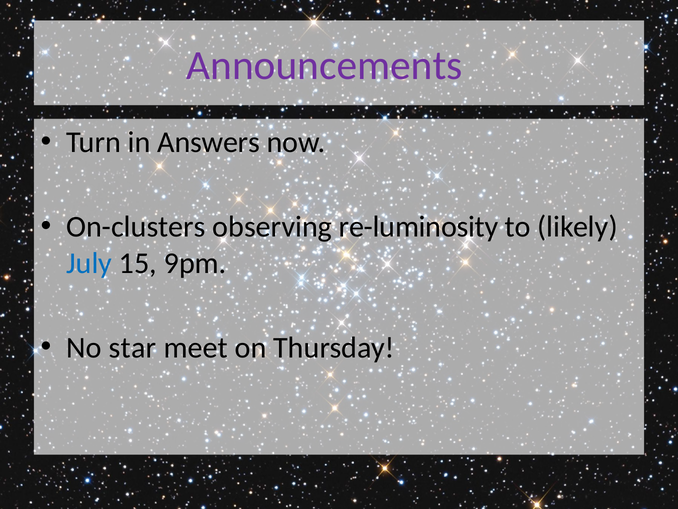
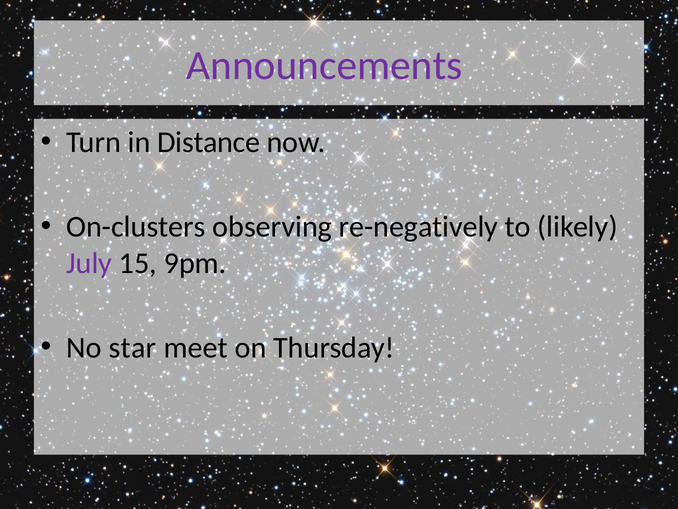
Answers: Answers -> Distance
re-luminosity: re-luminosity -> re-negatively
July colour: blue -> purple
